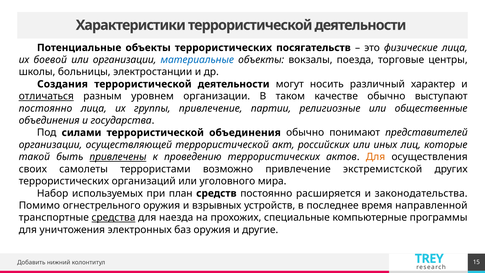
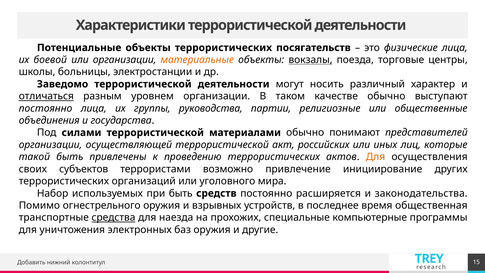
материальные colour: blue -> orange
вокзалы underline: none -> present
Создания: Создания -> Заведомо
группы привлечение: привлечение -> руководства
террористической объединения: объединения -> материалами
привлечены underline: present -> none
самолеты: самолеты -> субъектов
экстремистской: экстремистской -> инициирование
при план: план -> быть
направленной: направленной -> общественная
